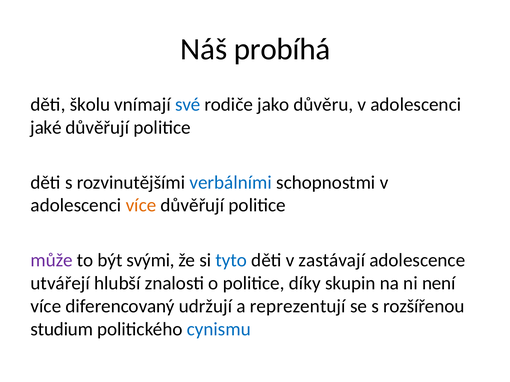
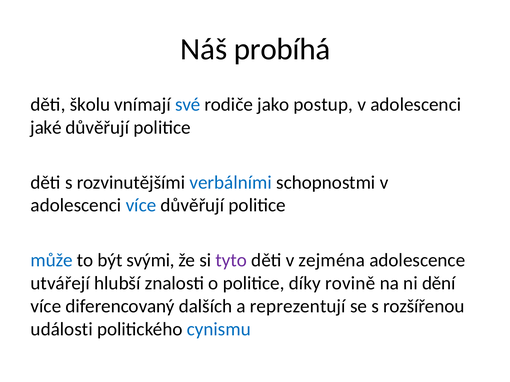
důvěru: důvěru -> postup
více at (141, 206) colour: orange -> blue
může colour: purple -> blue
tyto colour: blue -> purple
zastávají: zastávají -> zejména
skupin: skupin -> rovině
není: není -> dění
udržují: udržují -> dalších
studium: studium -> události
